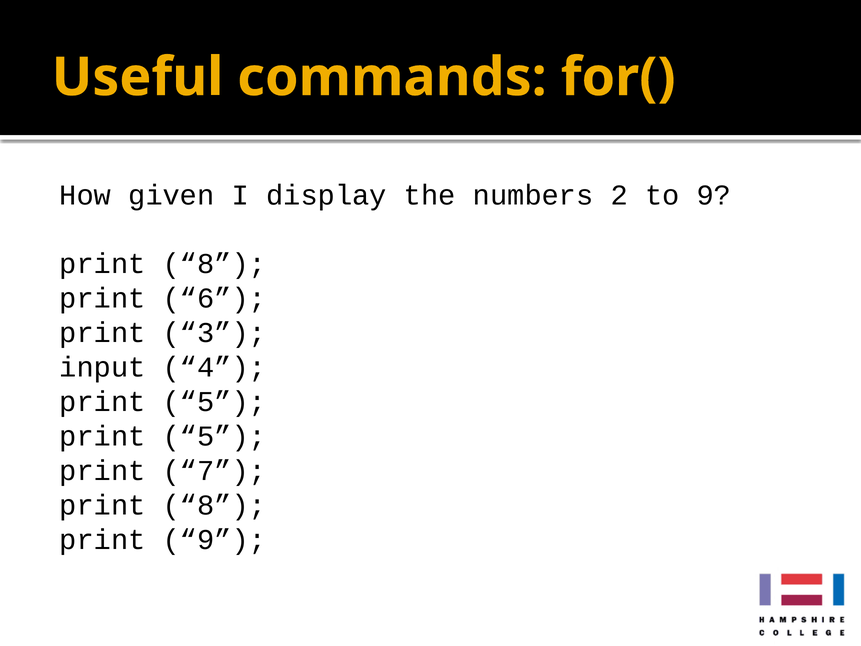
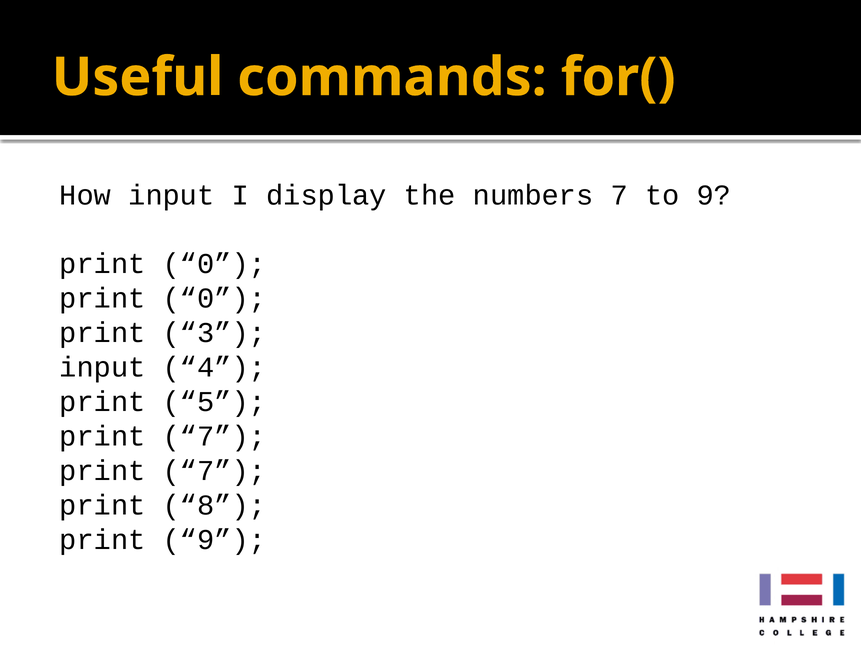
How given: given -> input
numbers 2: 2 -> 7
8 at (214, 264): 8 -> 0
6 at (214, 298): 6 -> 0
5 at (214, 436): 5 -> 7
